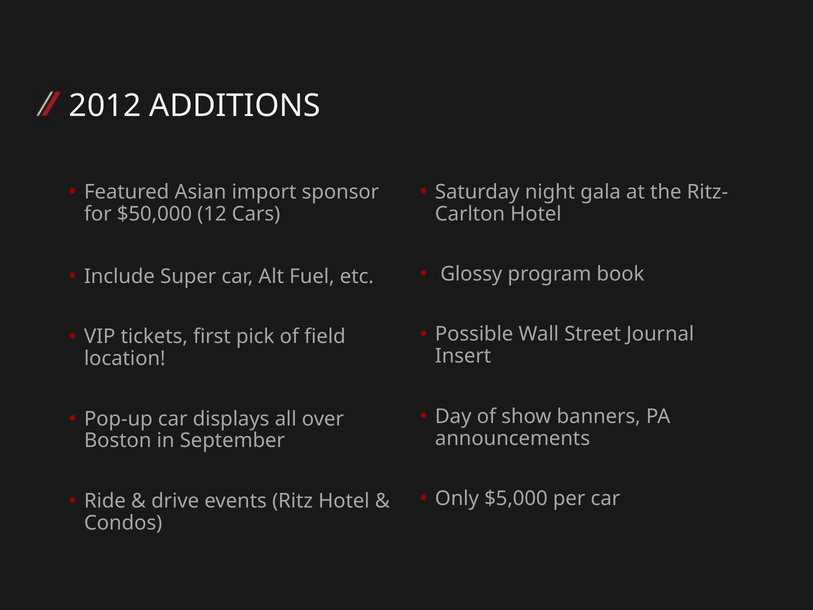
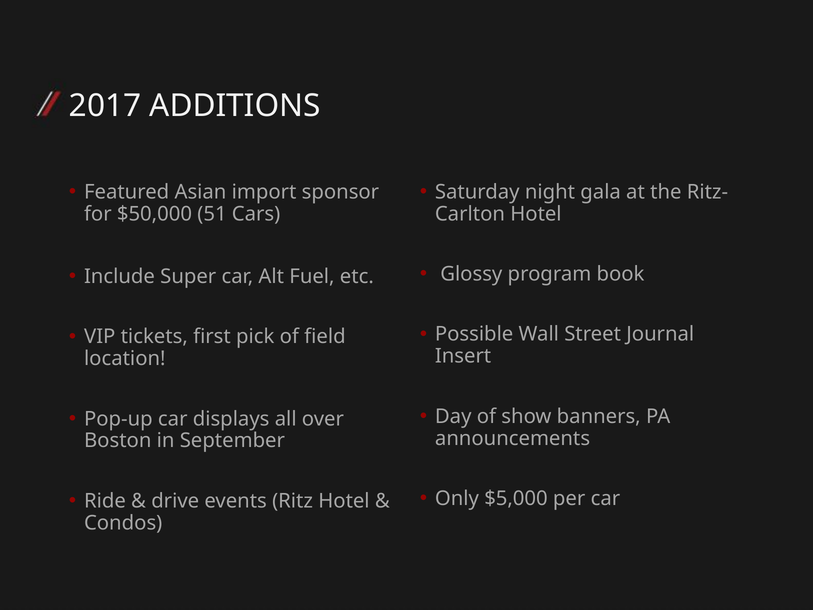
2012: 2012 -> 2017
12: 12 -> 51
